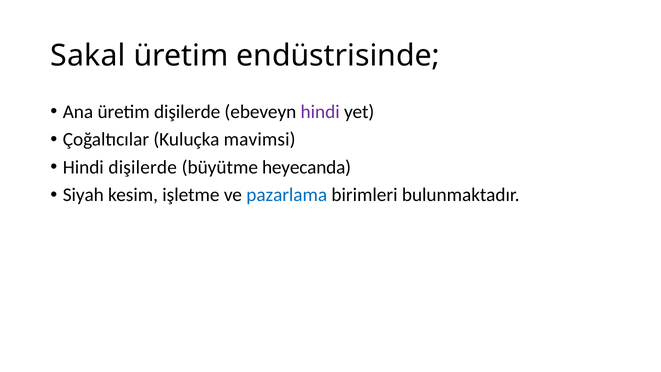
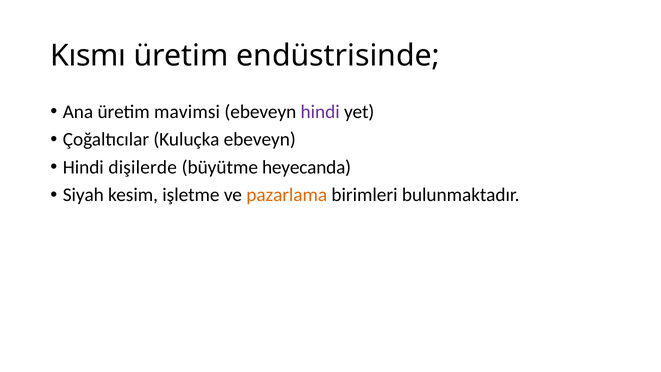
Sakal: Sakal -> Kısmı
üretim dişilerde: dişilerde -> mavimsi
Kuluçka mavimsi: mavimsi -> ebeveyn
pazarlama colour: blue -> orange
